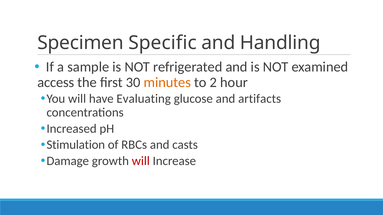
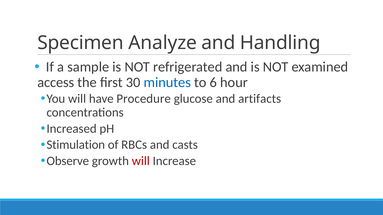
Specific: Specific -> Analyze
minutes colour: orange -> blue
2: 2 -> 6
Evaluating: Evaluating -> Procedure
Damage: Damage -> Observe
